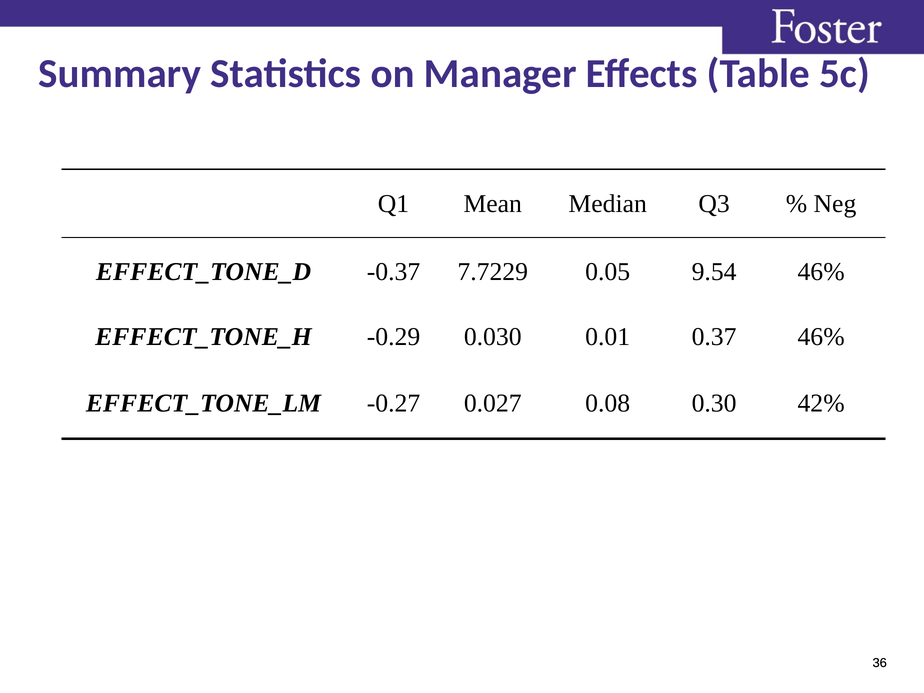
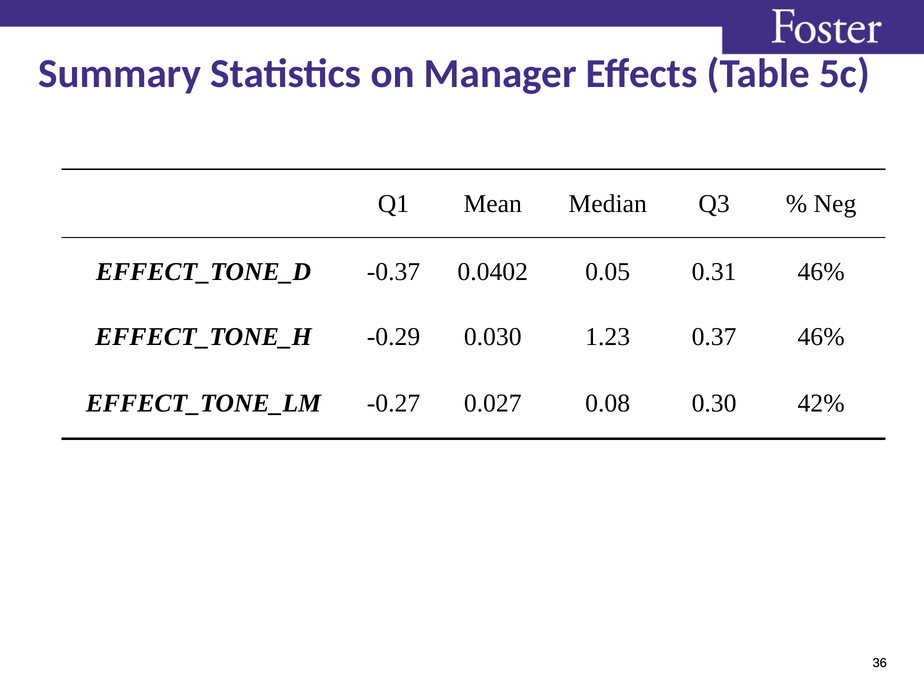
7.7229: 7.7229 -> 0.0402
9.54: 9.54 -> 0.31
0.01: 0.01 -> 1.23
